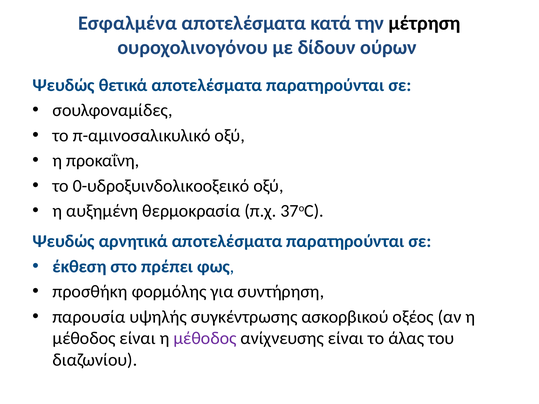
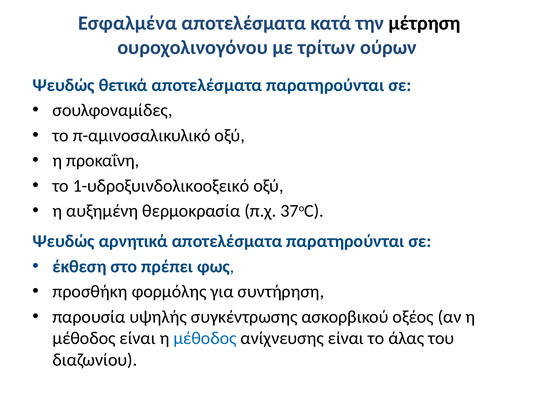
δίδουν: δίδουν -> τρίτων
0-υδροξυινδολικοοξεικό: 0-υδροξυινδολικοοξεικό -> 1-υδροξυινδολικοοξεικό
μέθοδος at (205, 339) colour: purple -> blue
